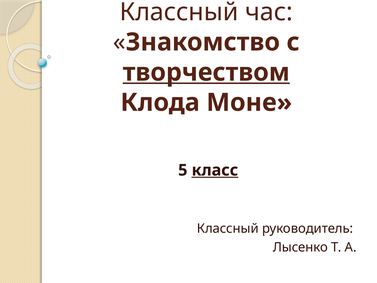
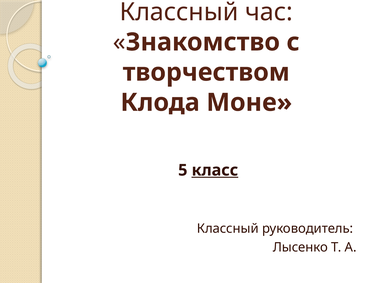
творчеством underline: present -> none
